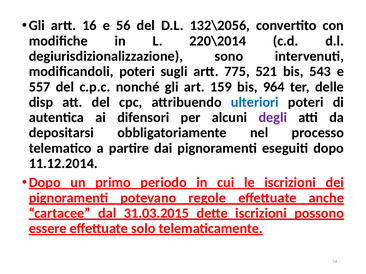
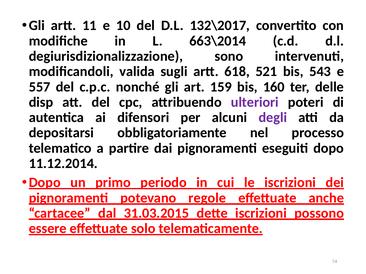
16: 16 -> 11
56: 56 -> 10
132\2056: 132\2056 -> 132\2017
220\2014: 220\2014 -> 663\2014
modificandoli poteri: poteri -> valida
775: 775 -> 618
964: 964 -> 160
ulteriori colour: blue -> purple
